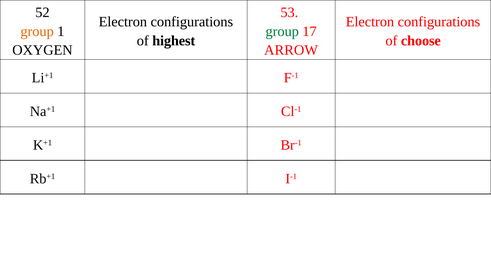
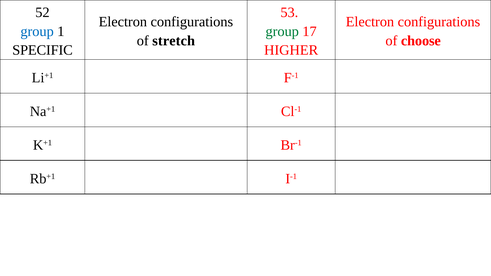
group at (37, 31) colour: orange -> blue
highest: highest -> stretch
OXYGEN: OXYGEN -> SPECIFIC
ARROW: ARROW -> HIGHER
